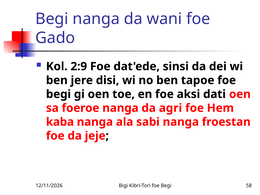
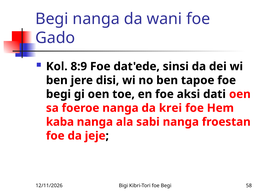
2:9: 2:9 -> 8:9
agri: agri -> krei
